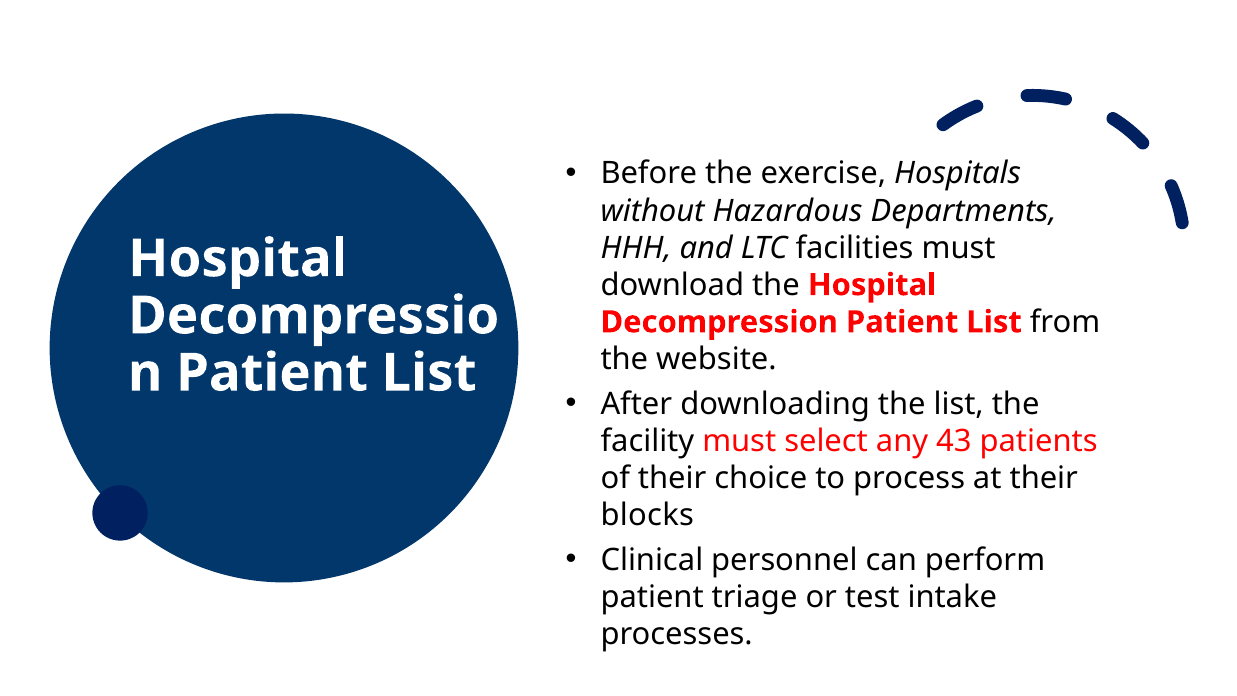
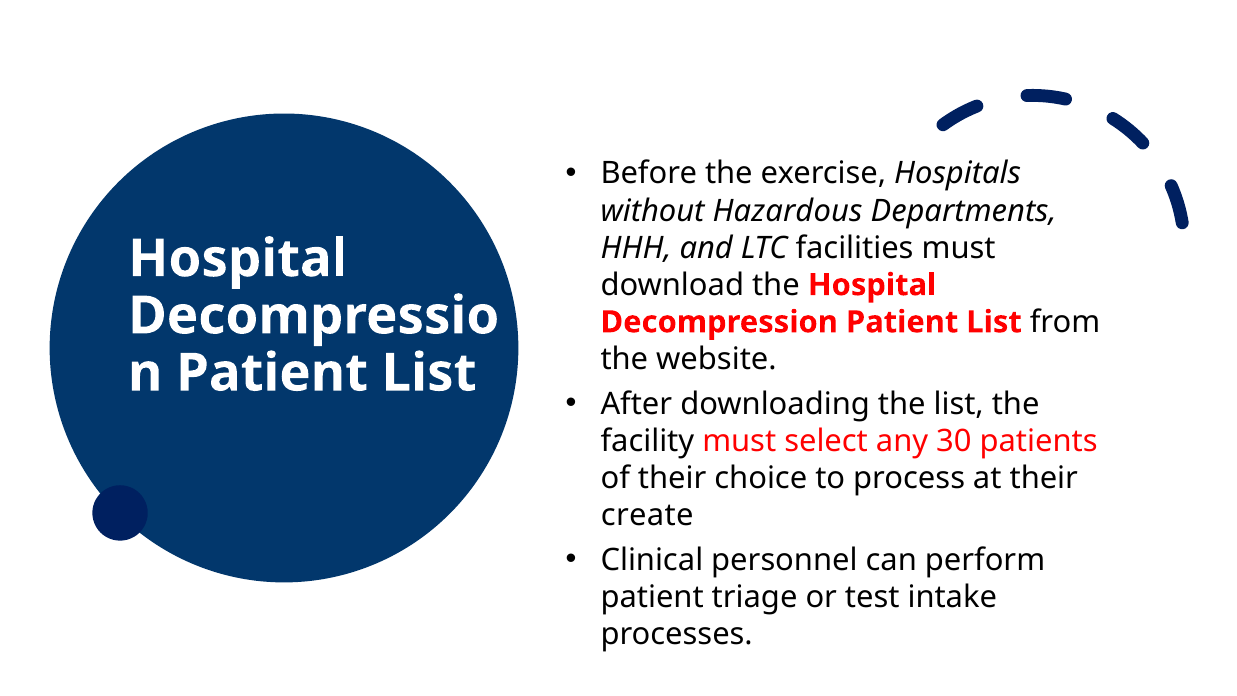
43: 43 -> 30
blocks: blocks -> create
